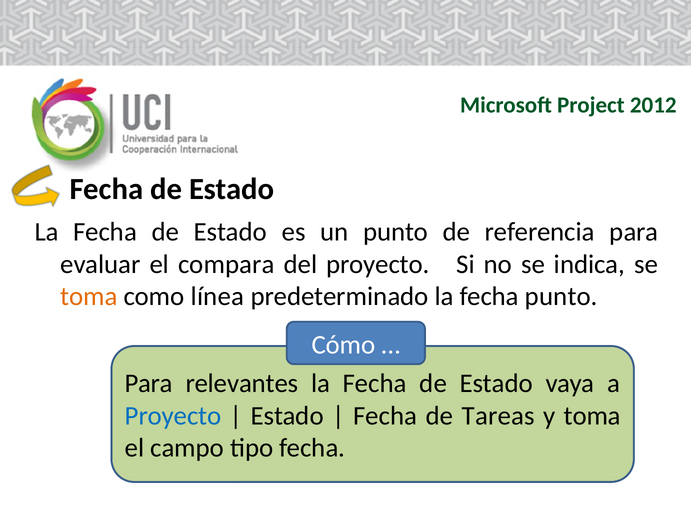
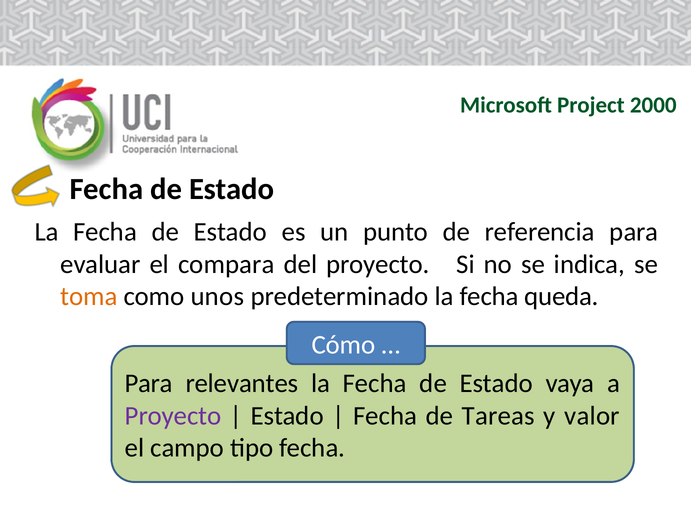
2012: 2012 -> 2000
línea: línea -> unos
fecha punto: punto -> queda
Proyecto at (173, 416) colour: blue -> purple
y toma: toma -> valor
